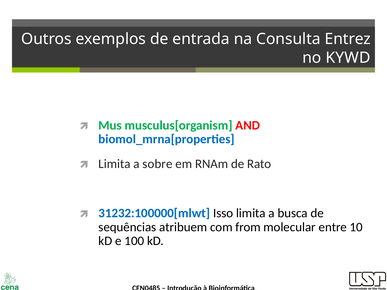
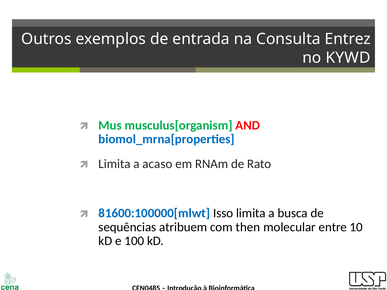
sobre: sobre -> acaso
31232:100000[mlwt: 31232:100000[mlwt -> 81600:100000[mlwt
from: from -> then
